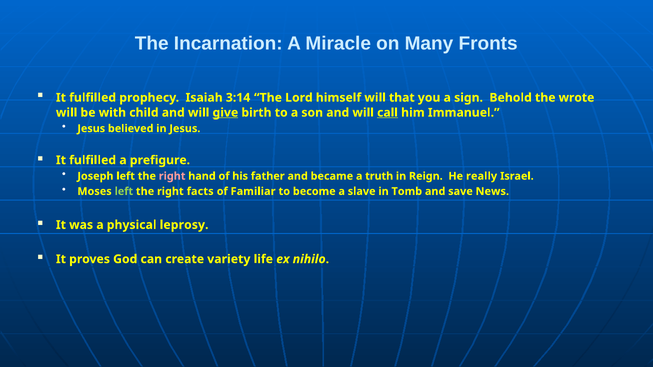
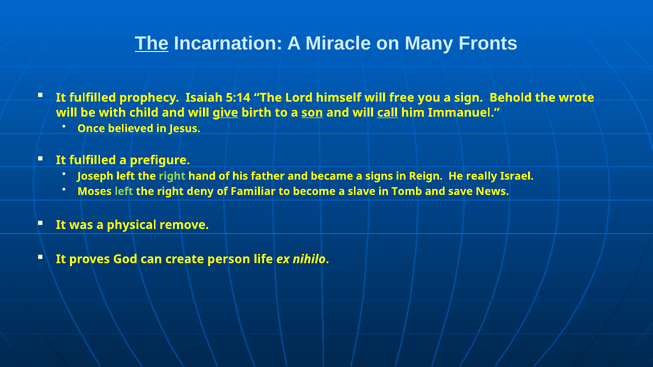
The at (152, 43) underline: none -> present
3:14: 3:14 -> 5:14
that: that -> free
son underline: none -> present
Jesus at (91, 129): Jesus -> Once
right at (172, 176) colour: pink -> light green
truth: truth -> signs
facts: facts -> deny
leprosy: leprosy -> remove
variety: variety -> person
